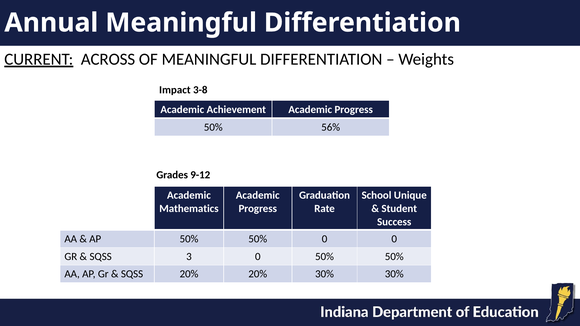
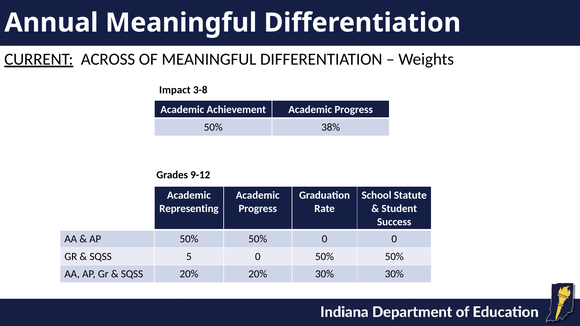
56%: 56% -> 38%
Unique: Unique -> Statute
Mathematics: Mathematics -> Representing
3: 3 -> 5
